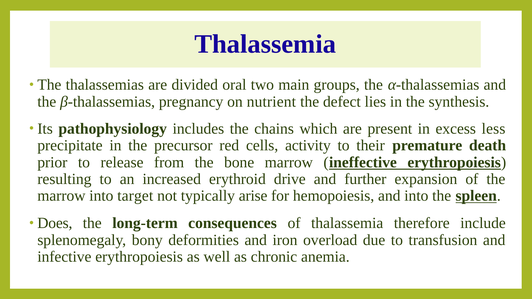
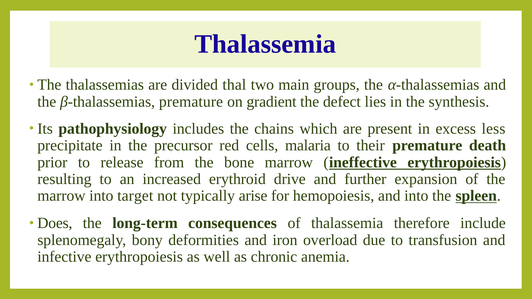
oral: oral -> thal
β-thalassemias pregnancy: pregnancy -> premature
nutrient: nutrient -> gradient
activity: activity -> malaria
